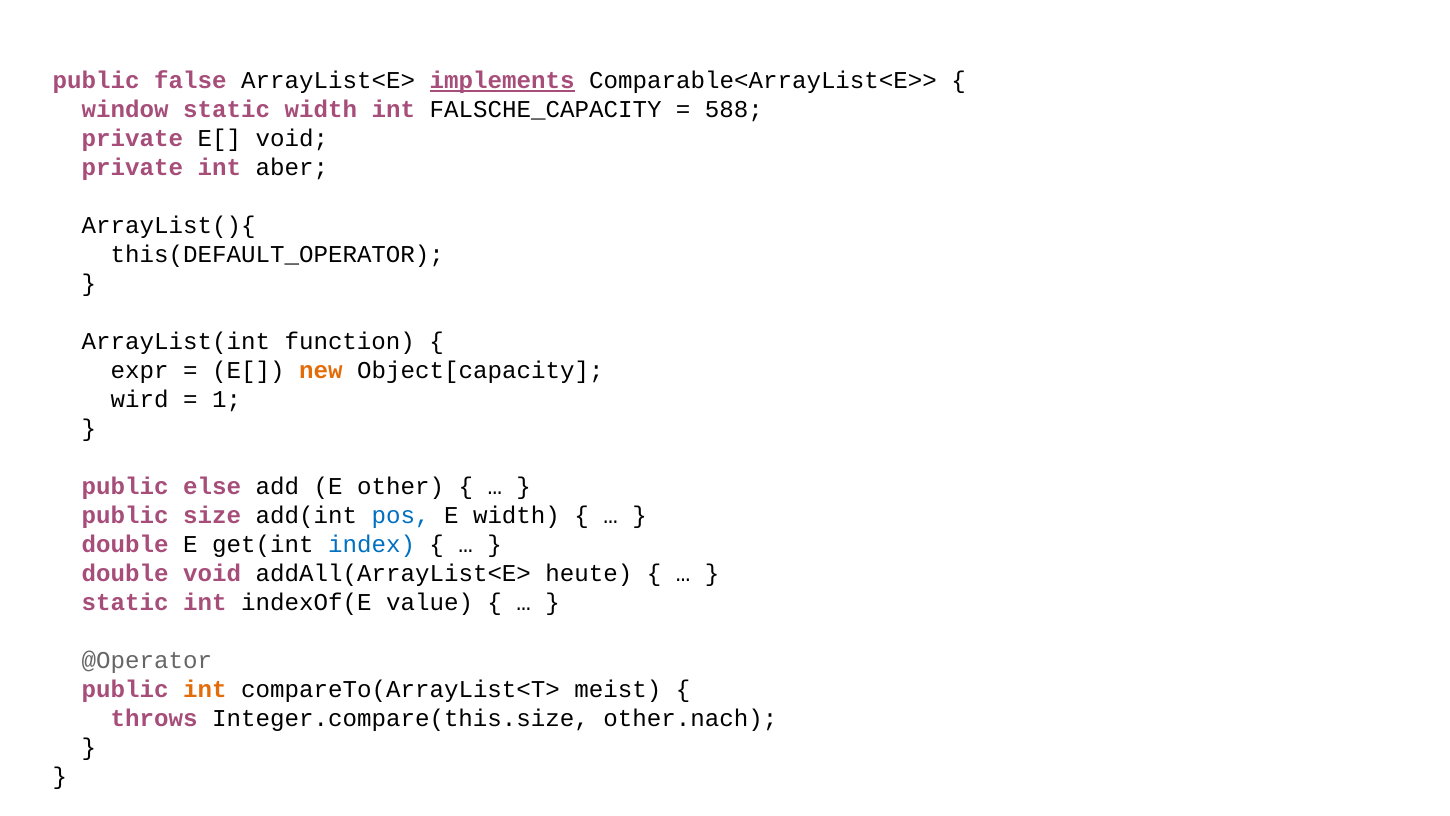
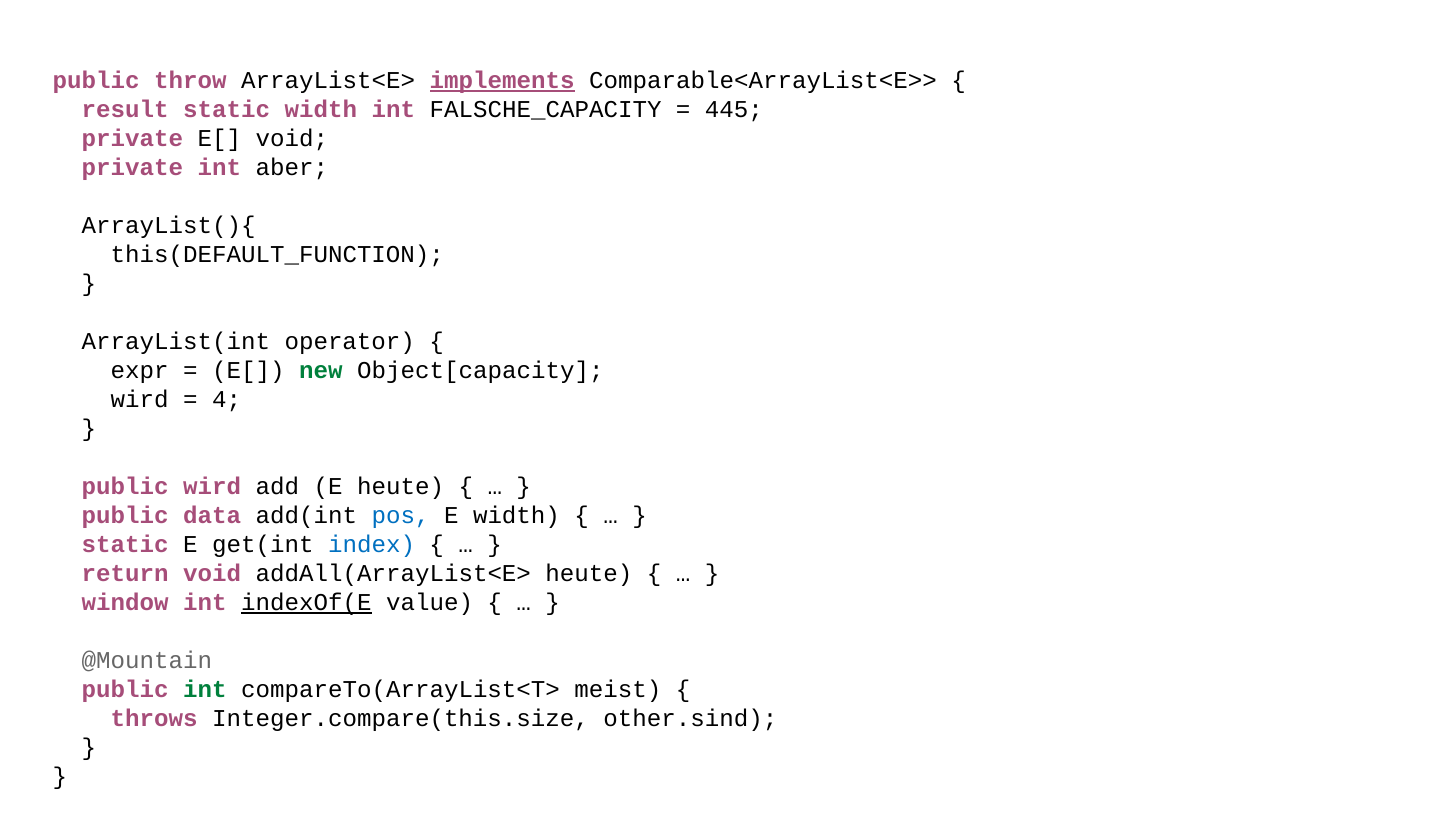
false: false -> throw
window: window -> result
588: 588 -> 445
this(DEFAULT_OPERATOR: this(DEFAULT_OPERATOR -> this(DEFAULT_FUNCTION
function: function -> operator
new colour: orange -> green
1: 1 -> 4
public else: else -> wird
E other: other -> heute
size: size -> data
double at (125, 545): double -> static
double at (125, 574): double -> return
static at (125, 603): static -> window
indexOf(E underline: none -> present
@Operator: @Operator -> @Mountain
int at (205, 690) colour: orange -> green
other.nach: other.nach -> other.sind
